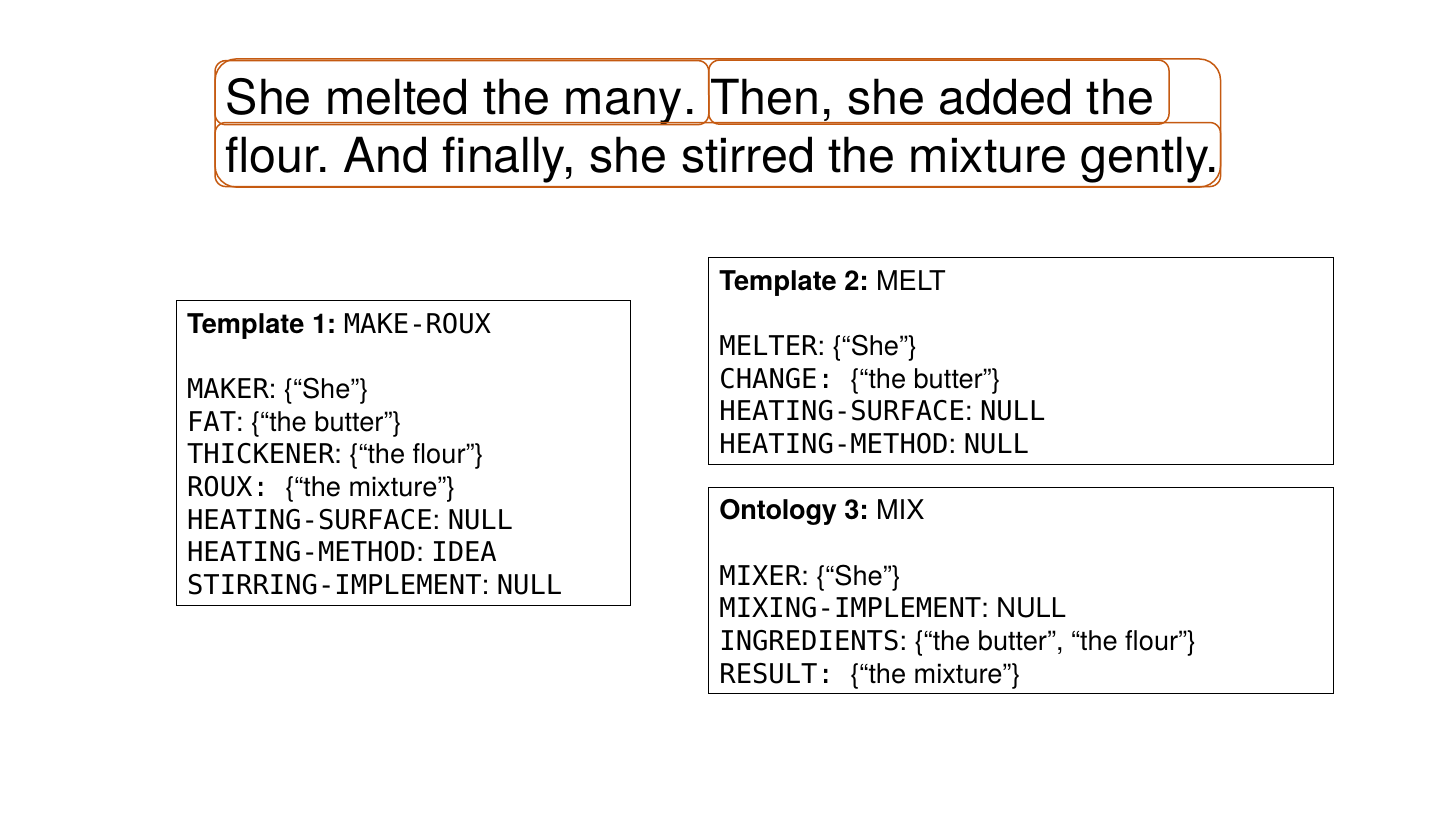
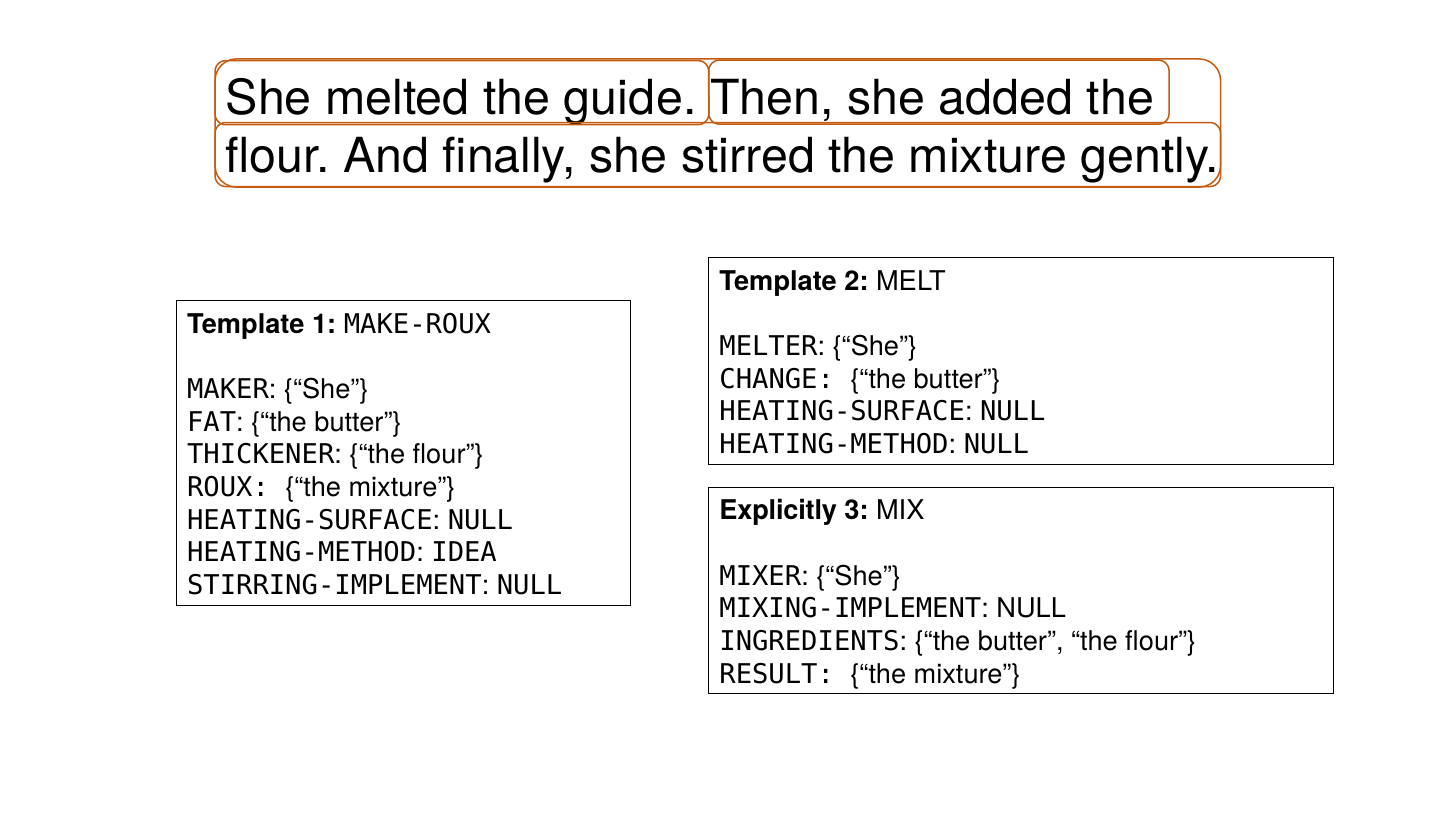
many: many -> guide
Ontology: Ontology -> Explicitly
